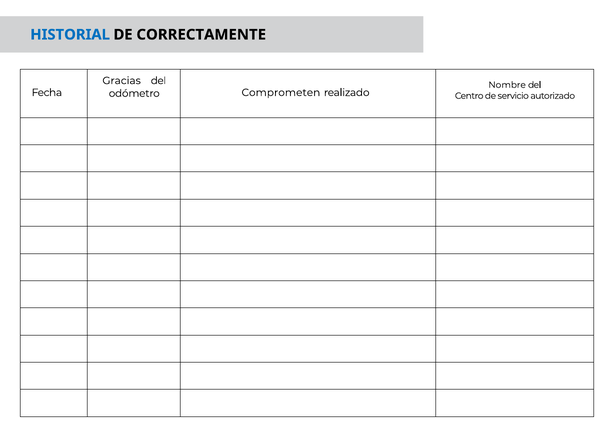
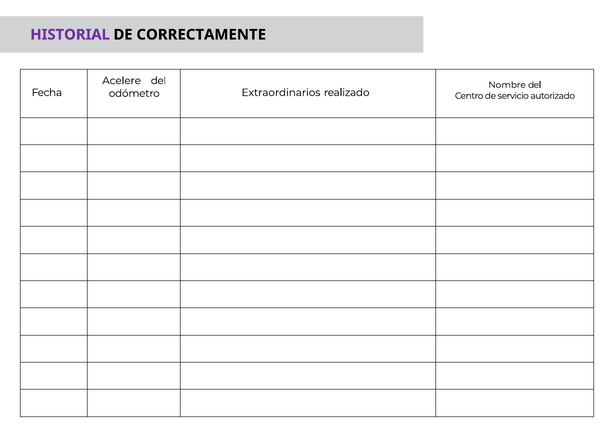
HISTORIAL colour: blue -> purple
Gracias: Gracias -> Acelere
Comprometen: Comprometen -> Extraordinarios
